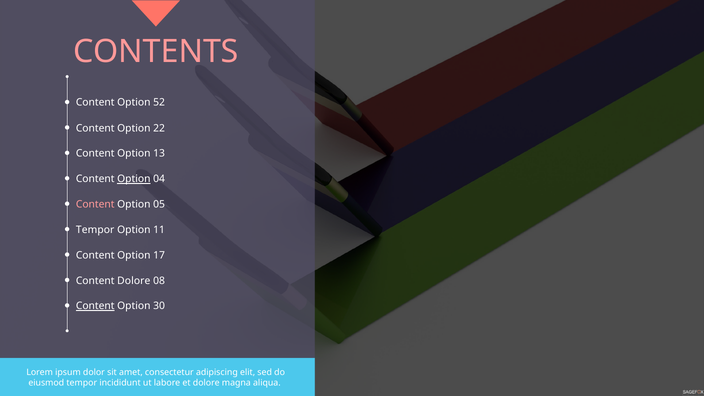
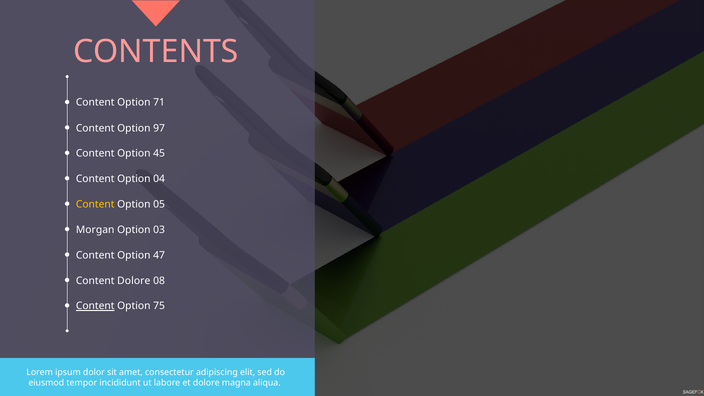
52: 52 -> 71
22: 22 -> 97
13: 13 -> 45
Option at (134, 179) underline: present -> none
Content at (95, 205) colour: pink -> yellow
Tempor at (95, 230): Tempor -> Morgan
11: 11 -> 03
17: 17 -> 47
30: 30 -> 75
